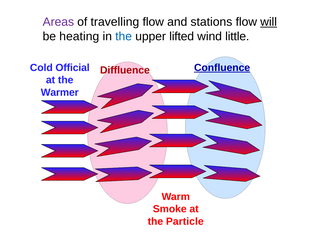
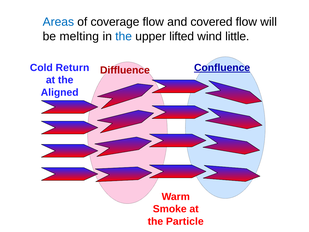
Areas colour: purple -> blue
travelling: travelling -> coverage
stations: stations -> covered
will underline: present -> none
heating: heating -> melting
Official: Official -> Return
Warmer: Warmer -> Aligned
